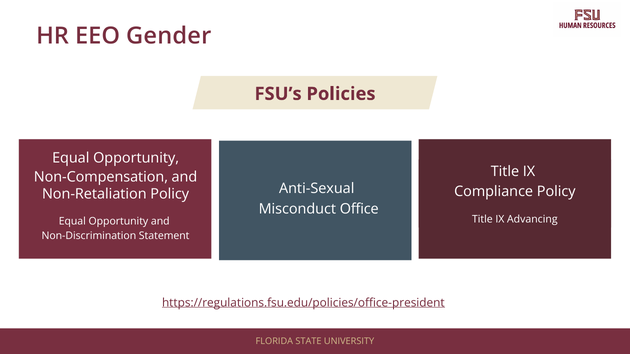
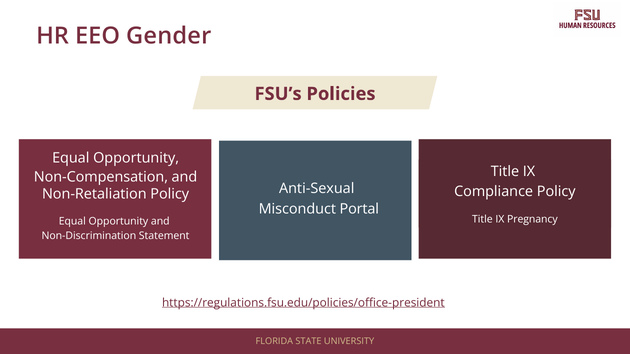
Office: Office -> Portal
Advancing: Advancing -> Pregnancy
